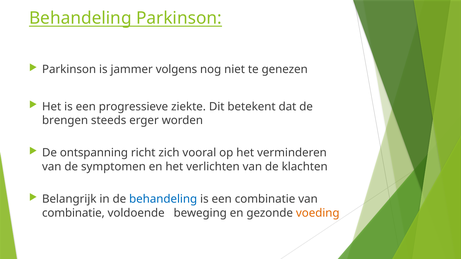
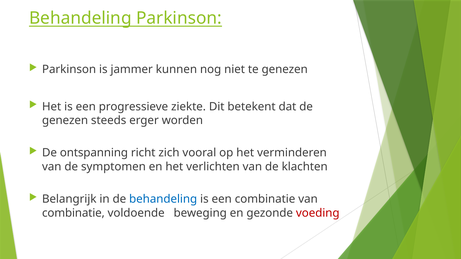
volgens: volgens -> kunnen
brengen at (65, 121): brengen -> genezen
voeding colour: orange -> red
